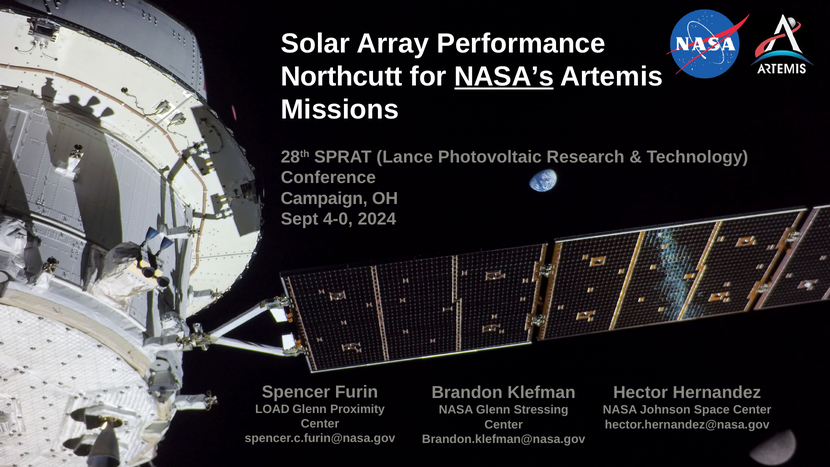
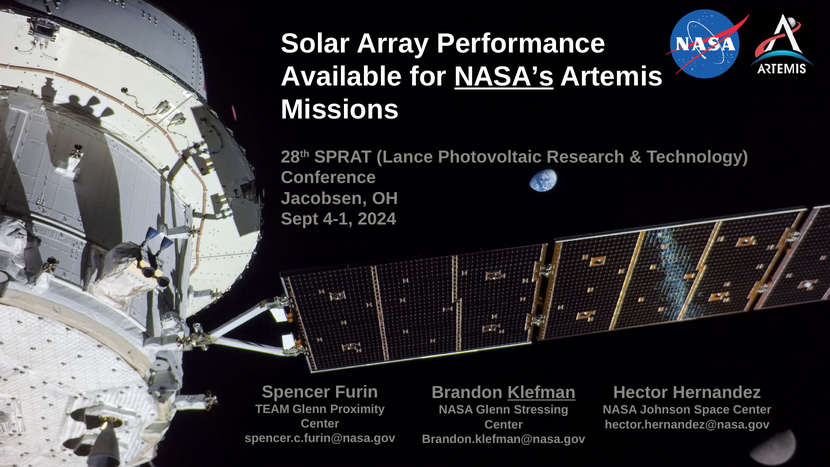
Northcutt: Northcutt -> Available
Campaign: Campaign -> Jacobsen
4-0: 4-0 -> 4-1
Klefman underline: none -> present
LOAD: LOAD -> TEAM
